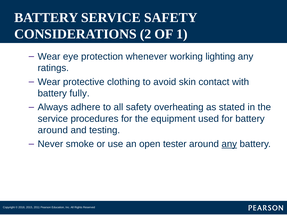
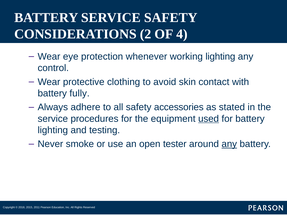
1: 1 -> 4
ratings: ratings -> control
overheating: overheating -> accessories
used underline: none -> present
around at (53, 130): around -> lighting
